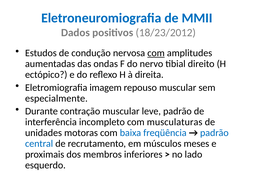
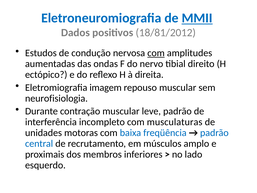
MMII underline: none -> present
18/23/2012: 18/23/2012 -> 18/81/2012
especialmente: especialmente -> neurofisiologia
meses: meses -> amplo
